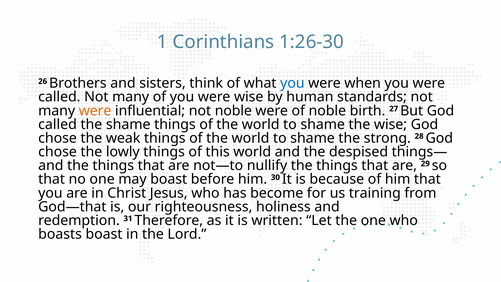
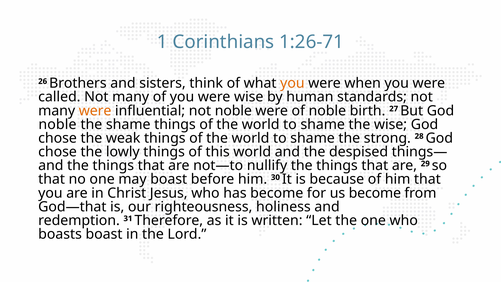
1:26-30: 1:26-30 -> 1:26-71
you at (292, 83) colour: blue -> orange
called at (58, 124): called -> noble
us training: training -> become
